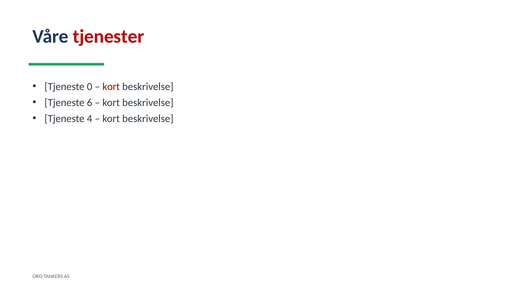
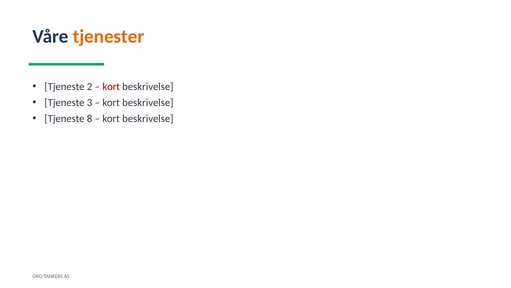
tjenester colour: red -> orange
0: 0 -> 2
6: 6 -> 3
4: 4 -> 8
